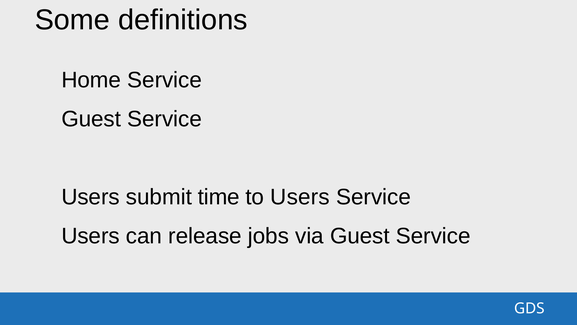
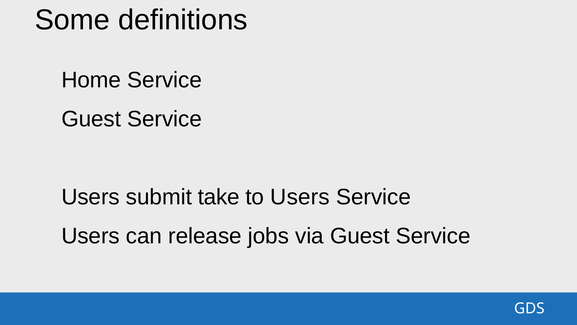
time: time -> take
